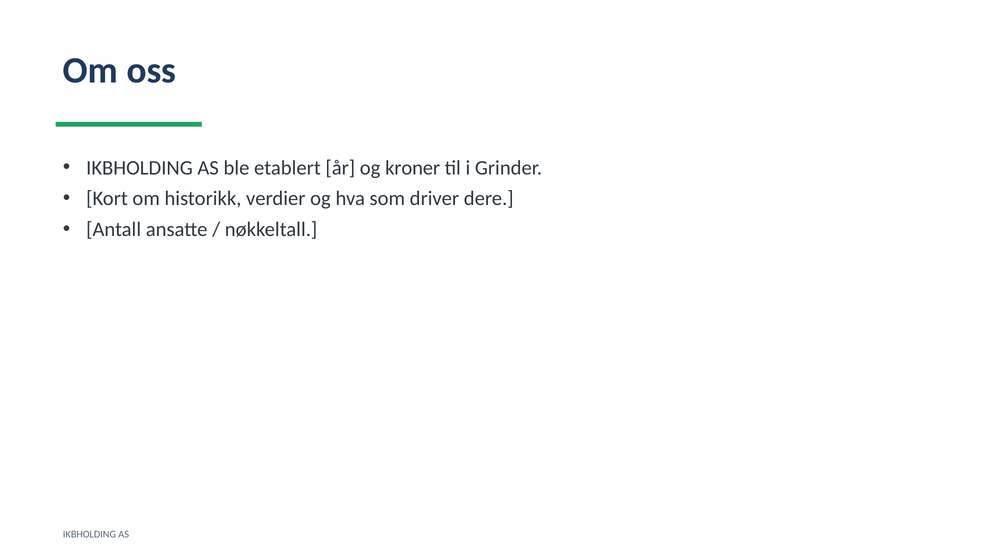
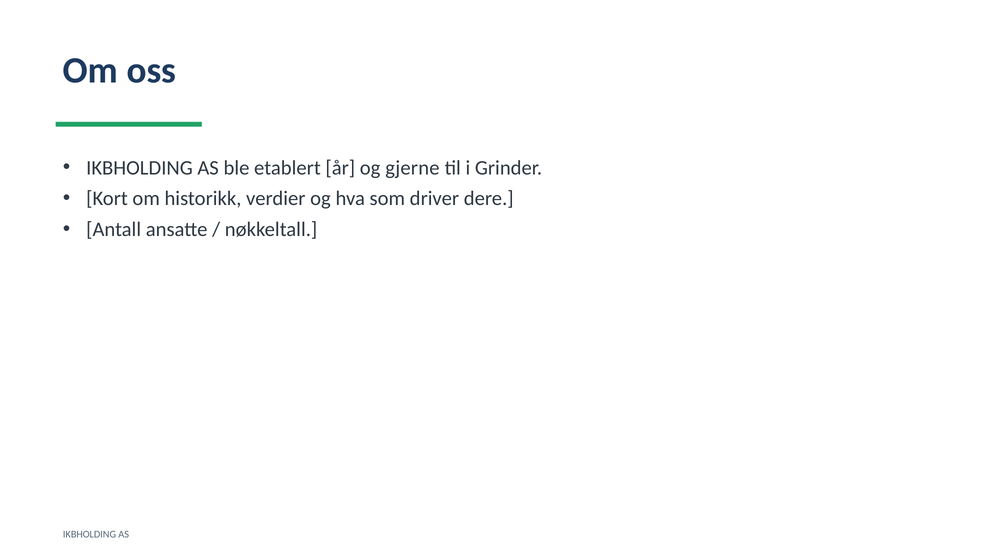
kroner: kroner -> gjerne
